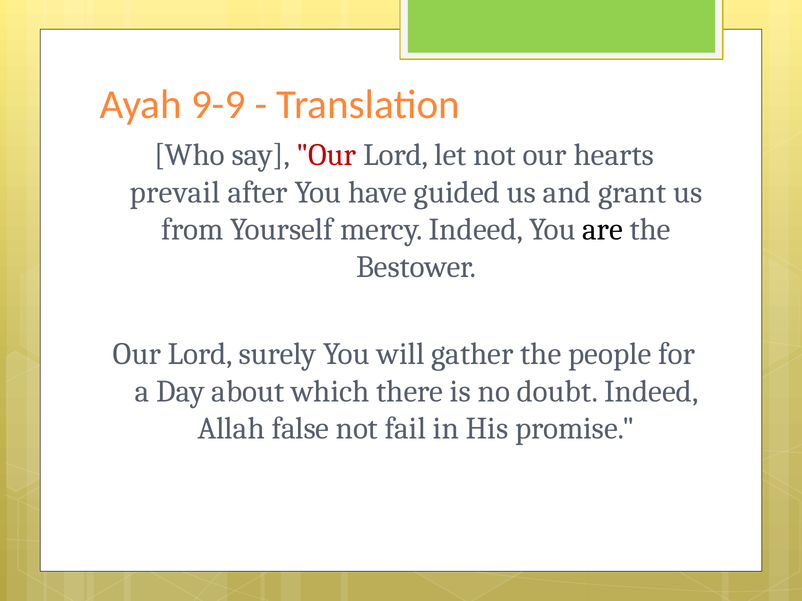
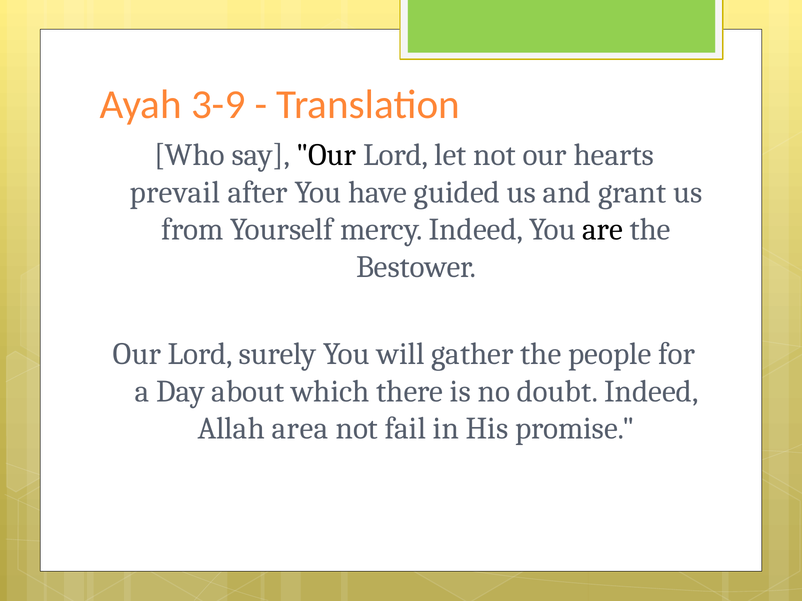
9-9: 9-9 -> 3-9
Our at (326, 155) colour: red -> black
false: false -> area
